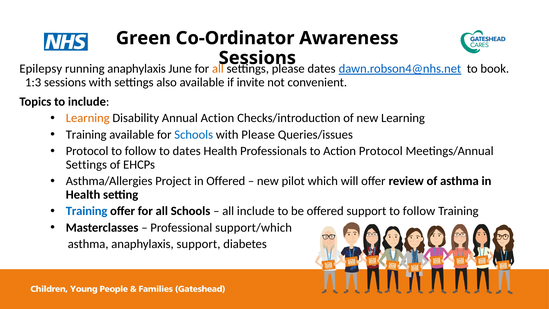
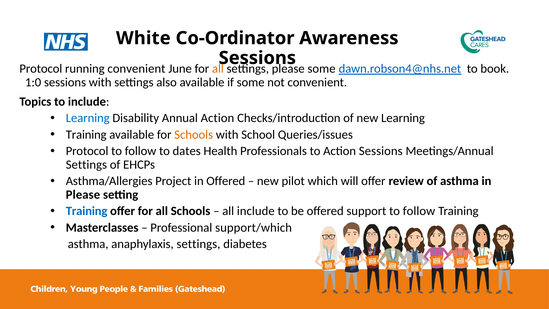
Green: Green -> White
Epilepsy at (41, 69): Epilepsy -> Protocol
running anaphylaxis: anaphylaxis -> convenient
dates at (322, 69): dates -> some
1:3: 1:3 -> 1:0
if invite: invite -> some
Learning at (88, 118) colour: orange -> blue
Schools at (194, 134) colour: blue -> orange
with Please: Please -> School
Action Protocol: Protocol -> Sessions
Health at (83, 195): Health -> Please
anaphylaxis support: support -> settings
